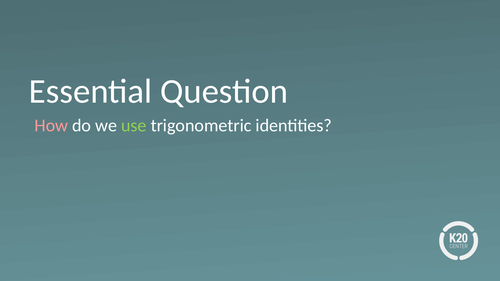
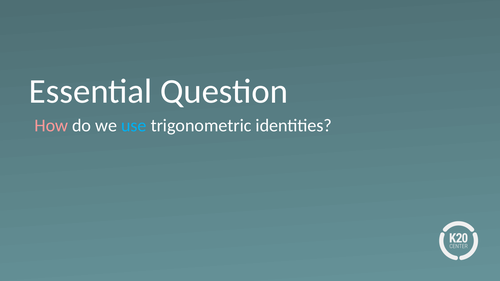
use colour: light green -> light blue
